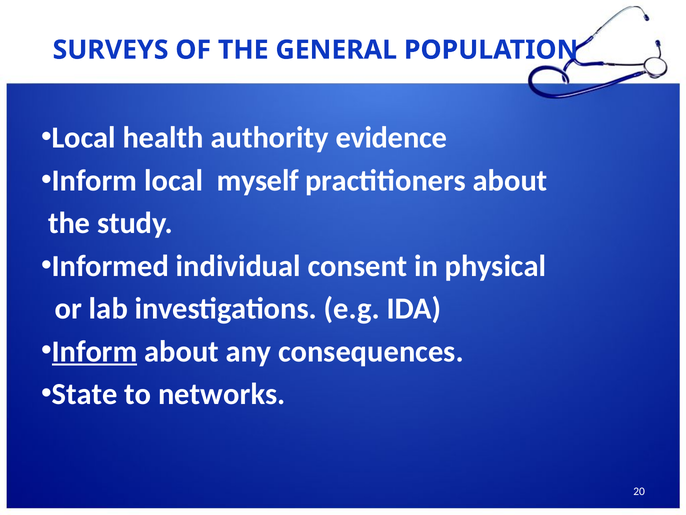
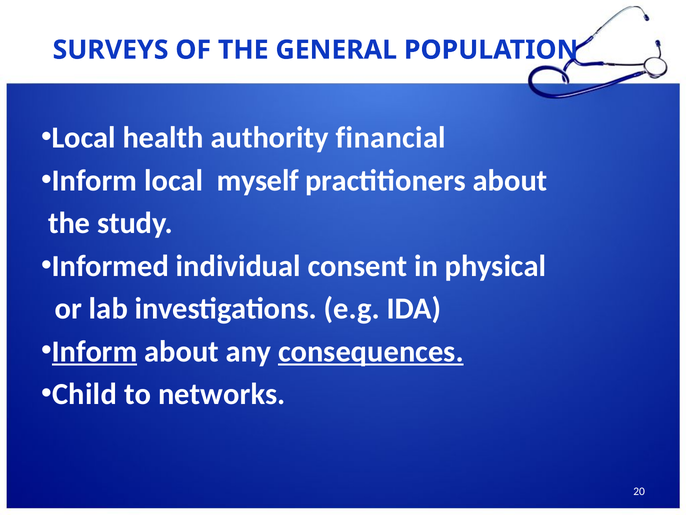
evidence: evidence -> financial
consequences underline: none -> present
State: State -> Child
